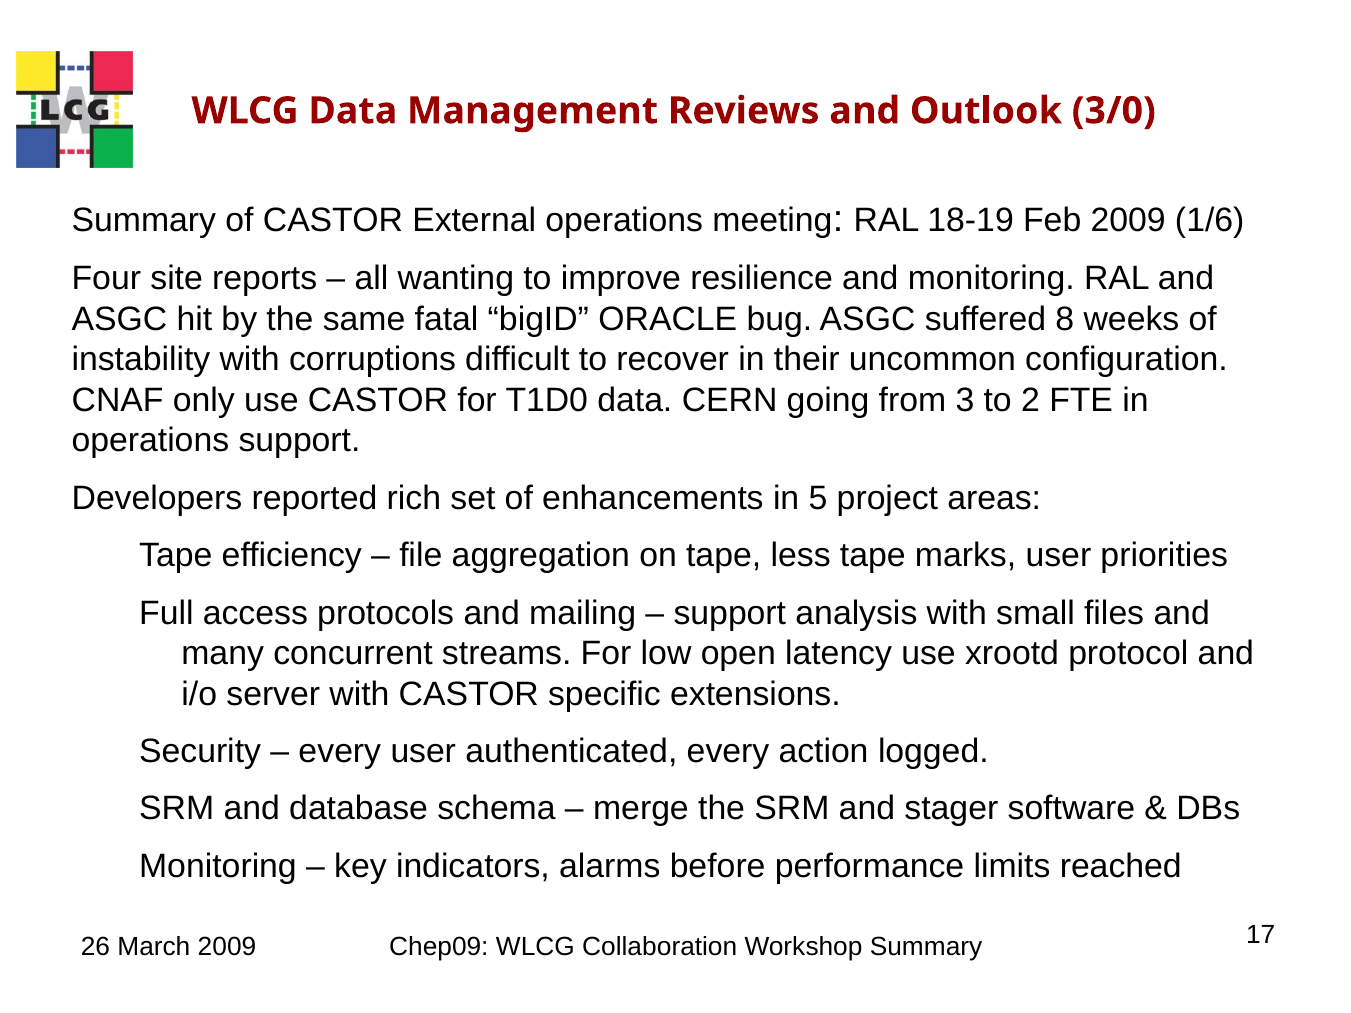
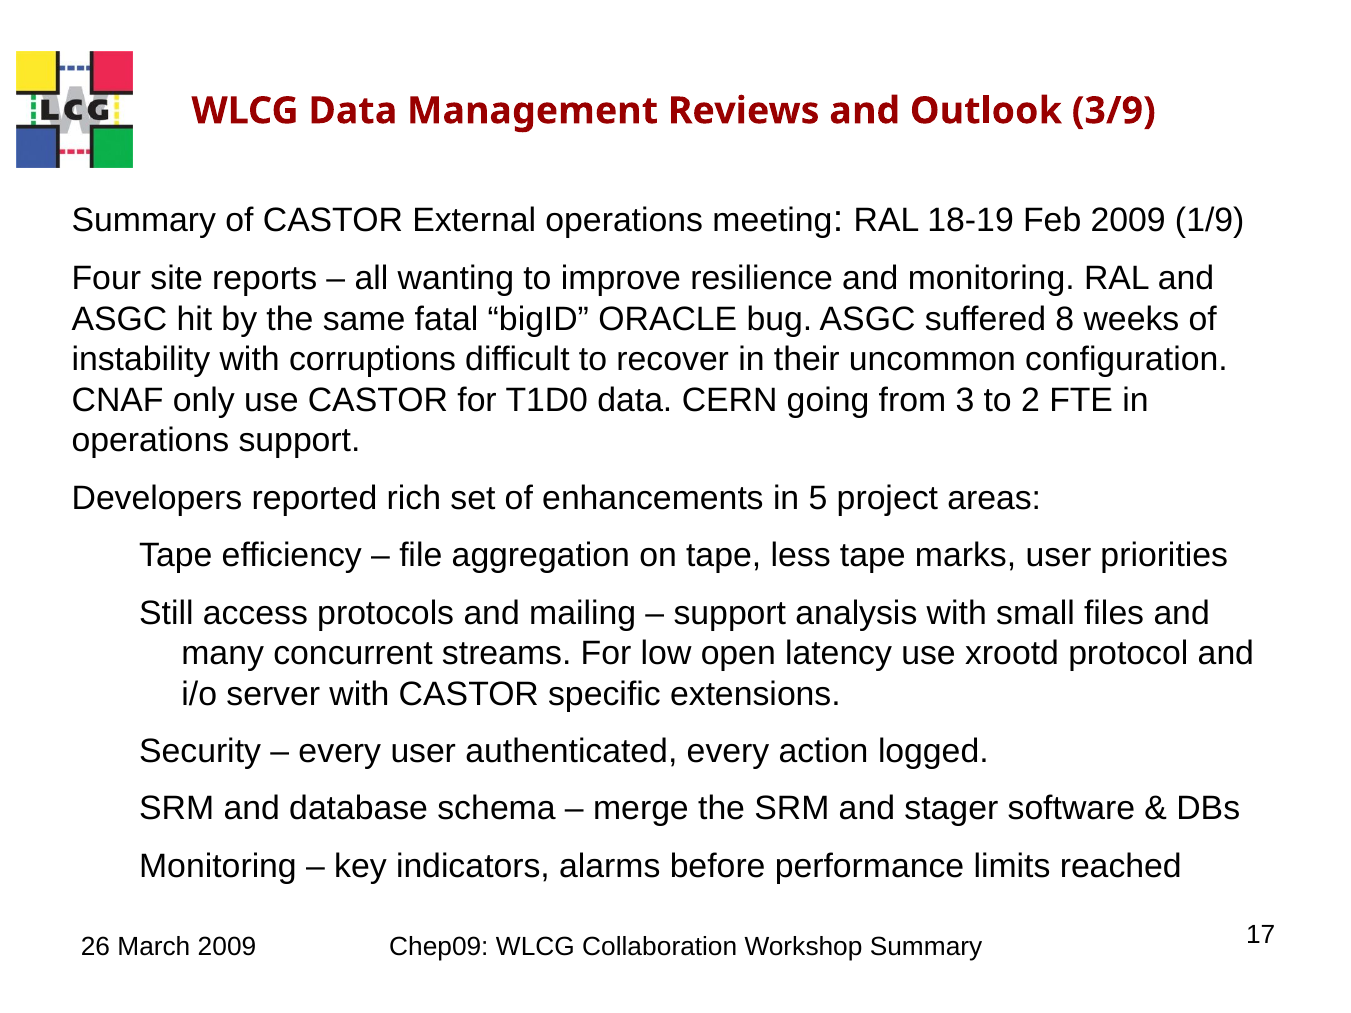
3/0: 3/0 -> 3/9
1/6: 1/6 -> 1/9
Full: Full -> Still
